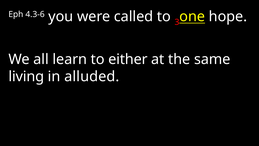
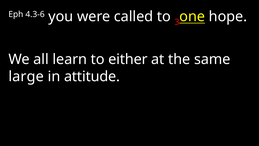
living: living -> large
alluded: alluded -> attitude
